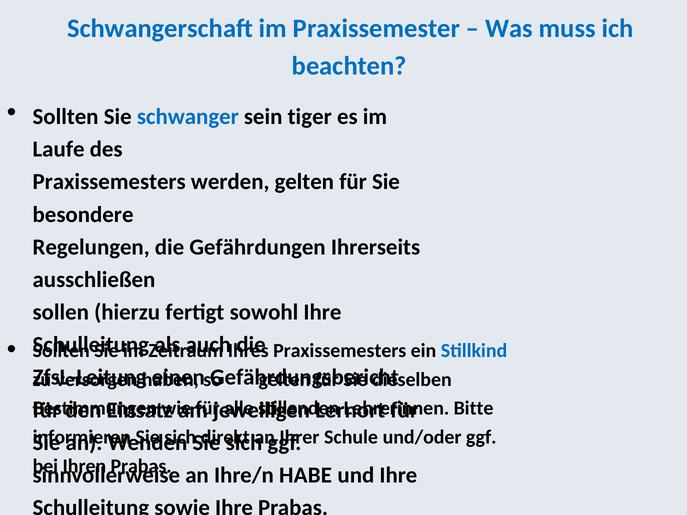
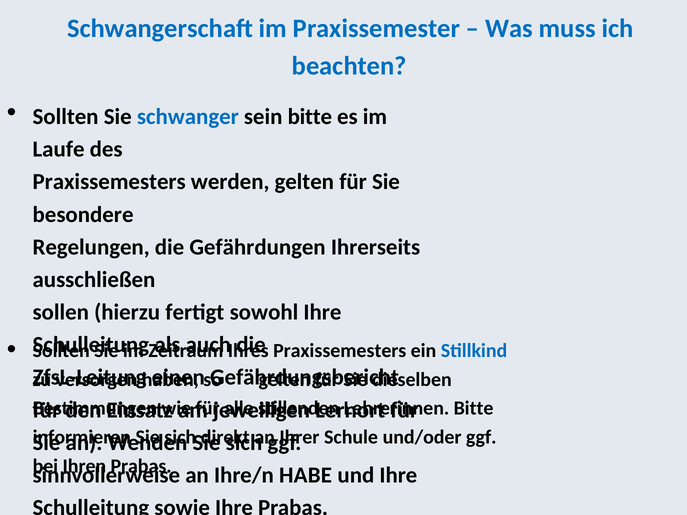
sein tiger: tiger -> bitte
